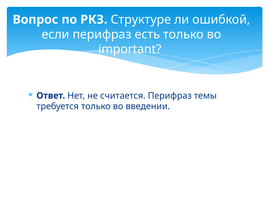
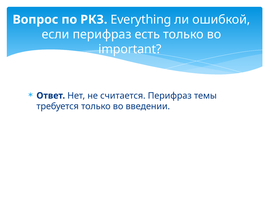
Структуре: Структуре -> Everything
